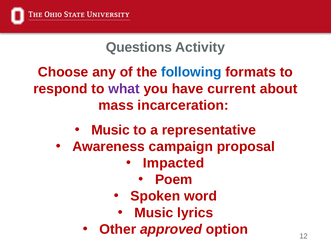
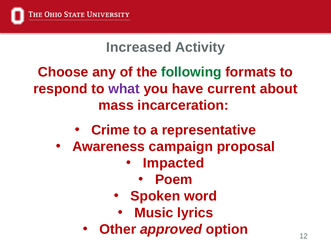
Questions: Questions -> Increased
following colour: blue -> green
Music at (111, 130): Music -> Crime
